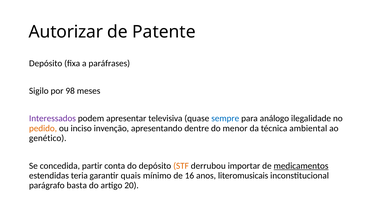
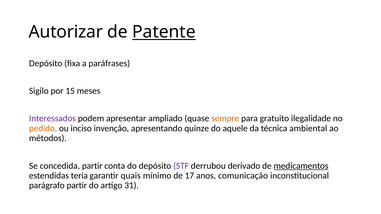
Patente underline: none -> present
98: 98 -> 15
televisiva: televisiva -> ampliado
sempre colour: blue -> orange
análogo: análogo -> gratuito
dentre: dentre -> quinze
menor: menor -> aquele
genético: genético -> métodos
STF colour: orange -> purple
importar: importar -> derivado
16: 16 -> 17
literomusicais: literomusicais -> comunicação
parágrafo basta: basta -> partir
20: 20 -> 31
